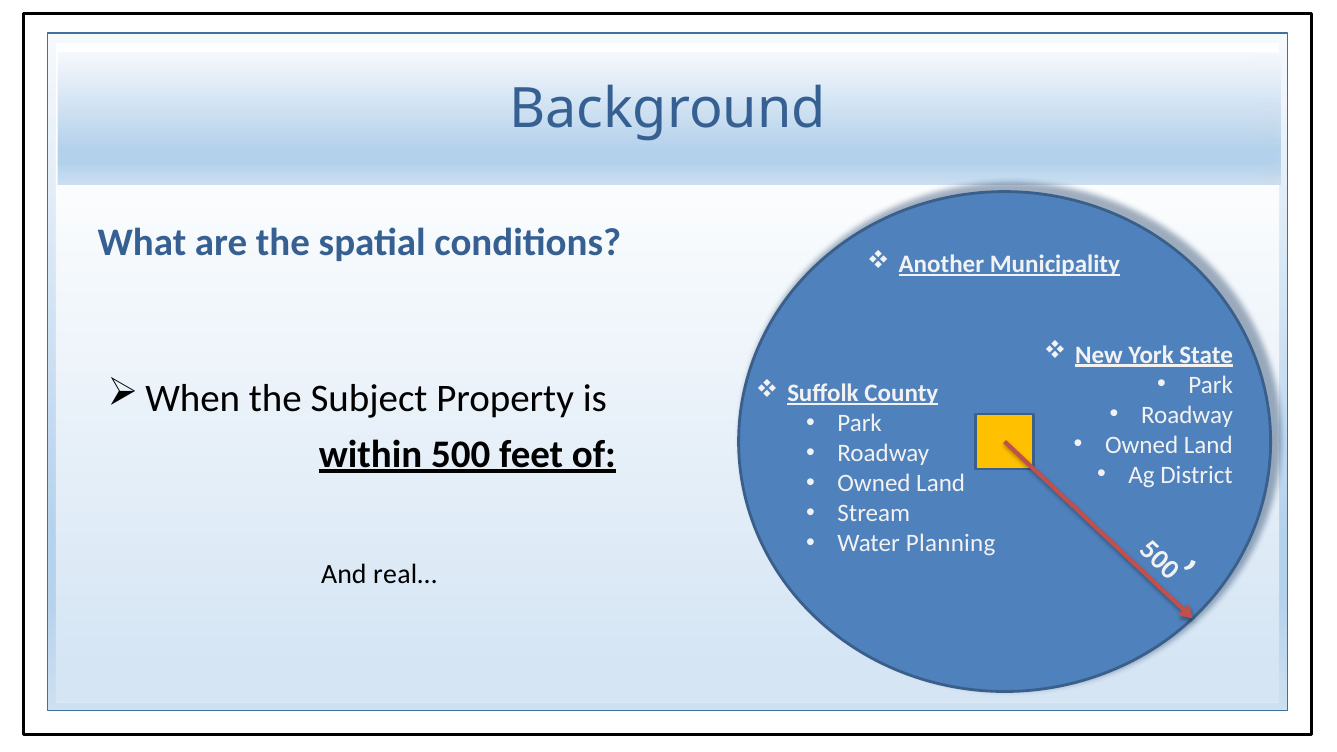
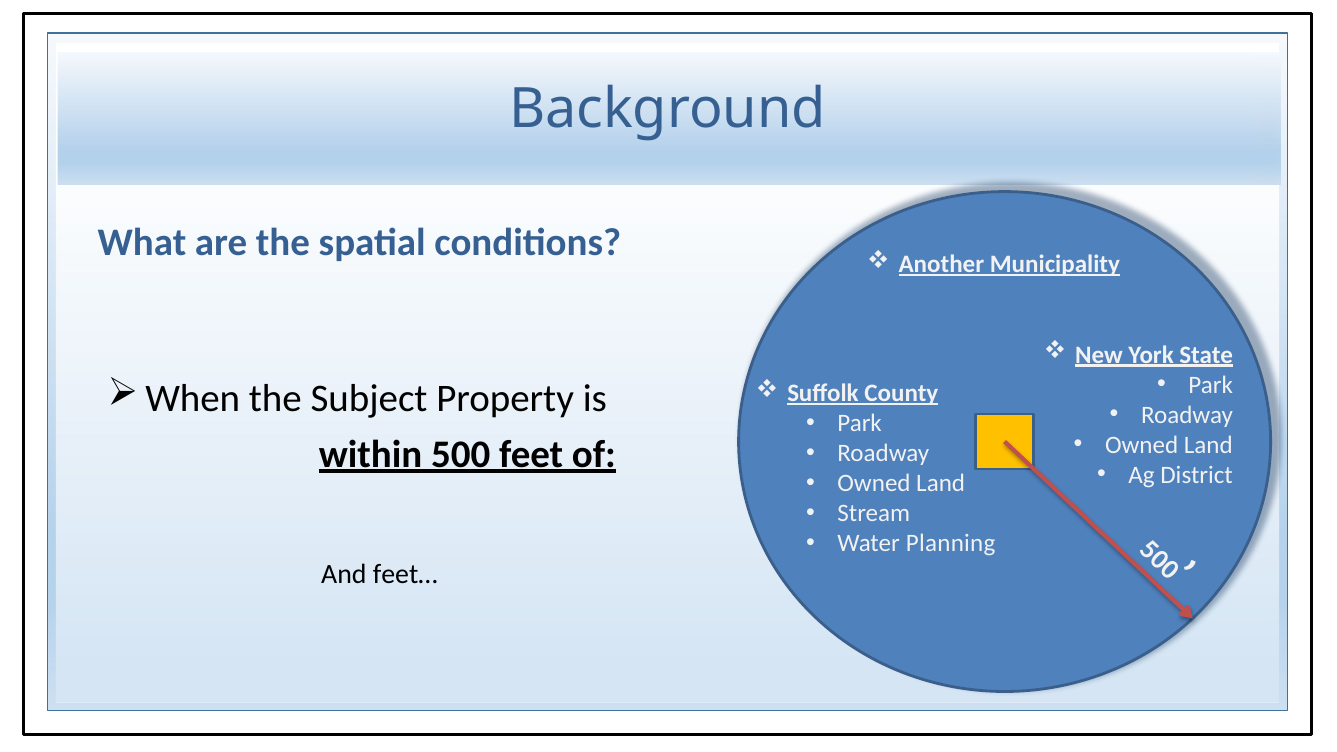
real…: real… -> feet…
